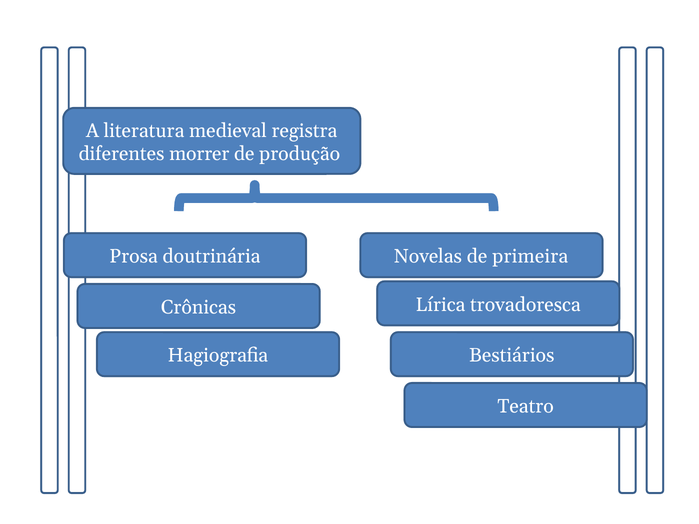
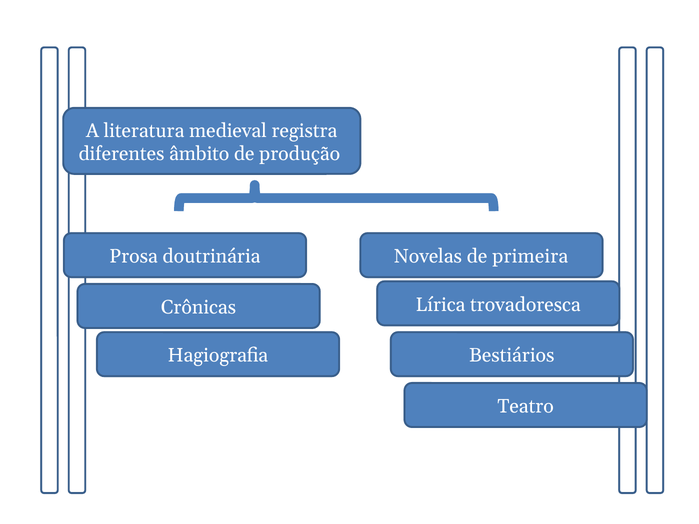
morrer: morrer -> âmbito
